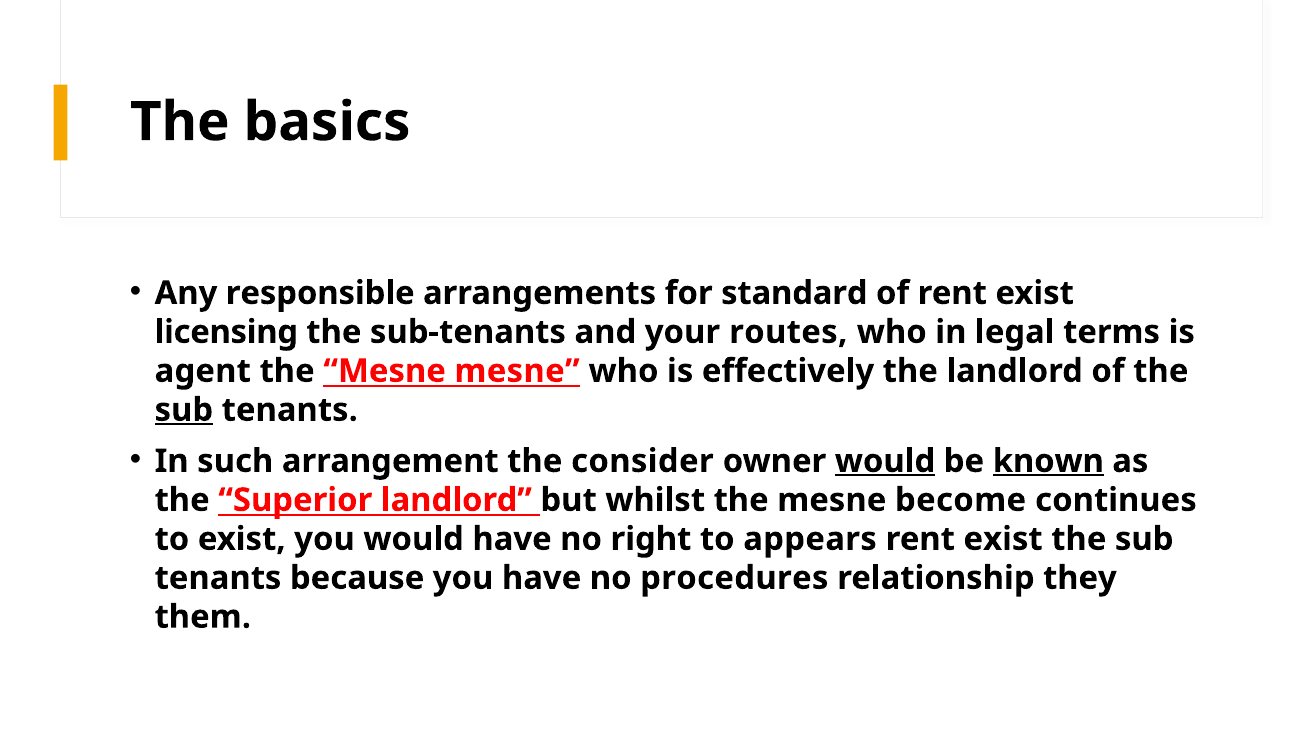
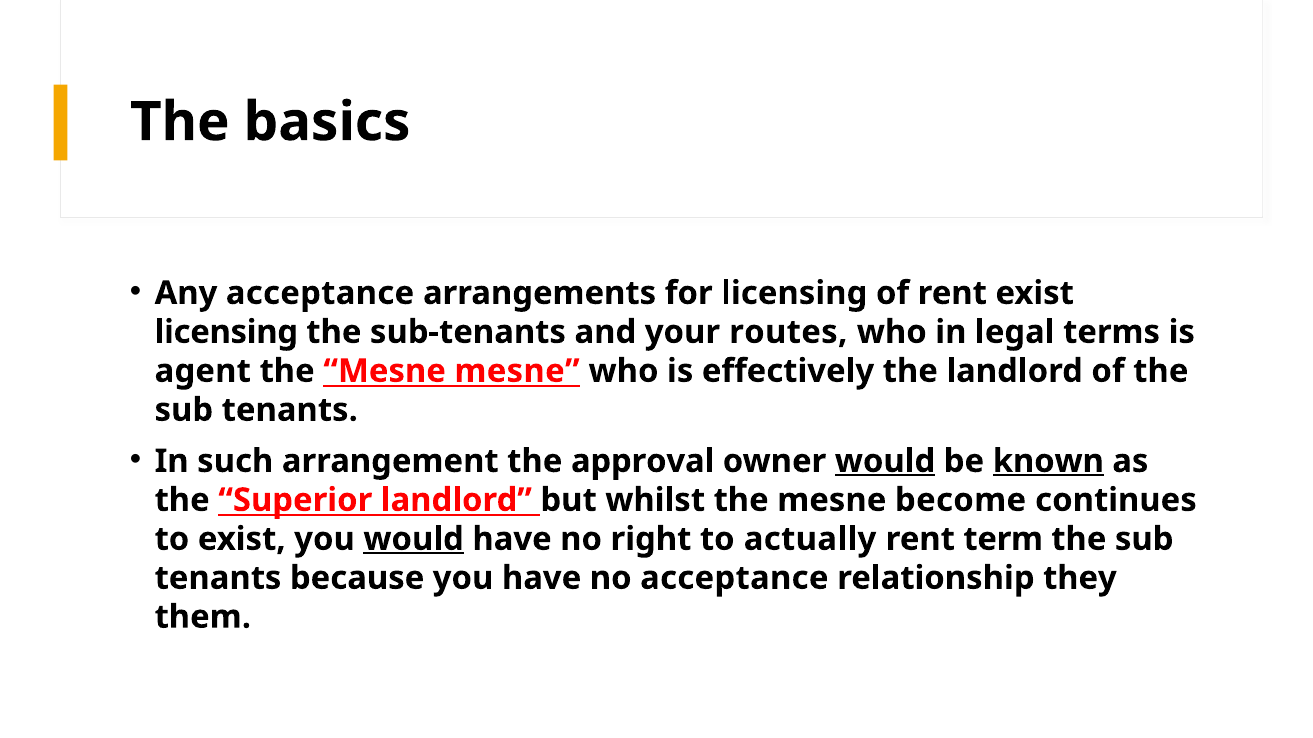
Any responsible: responsible -> acceptance
for standard: standard -> licensing
sub at (184, 410) underline: present -> none
consider: consider -> approval
would at (414, 539) underline: none -> present
appears: appears -> actually
exist at (1003, 539): exist -> term
no procedures: procedures -> acceptance
